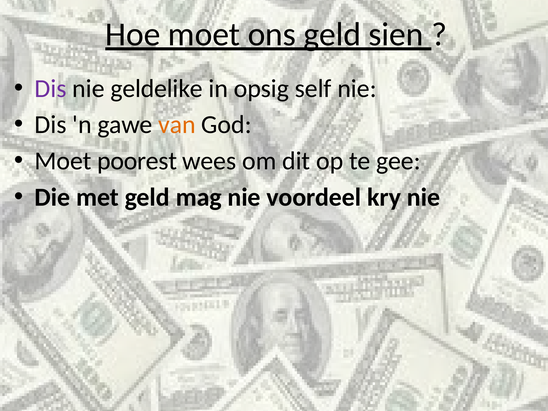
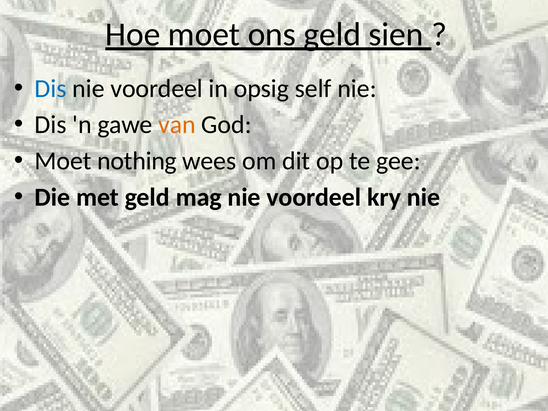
Dis at (51, 89) colour: purple -> blue
geldelike at (157, 89): geldelike -> voordeel
poorest: poorest -> nothing
